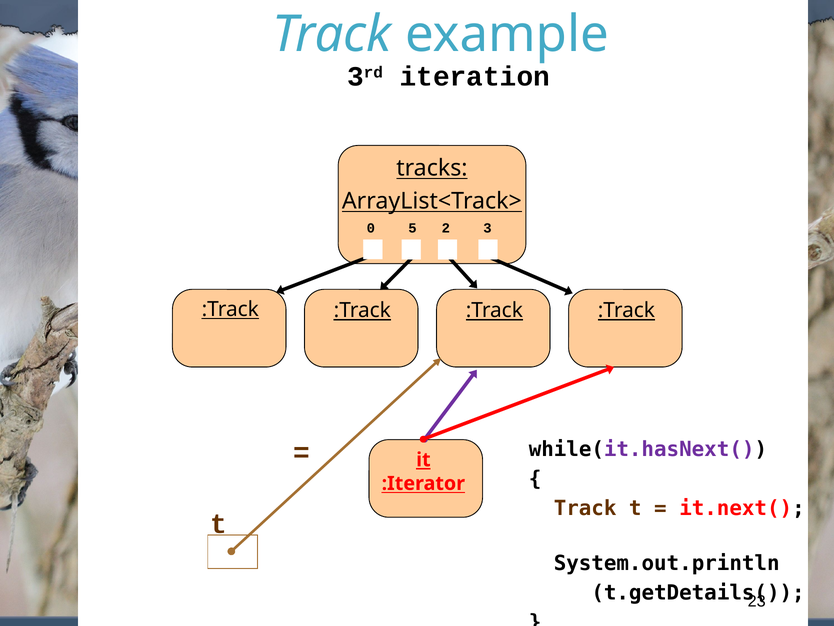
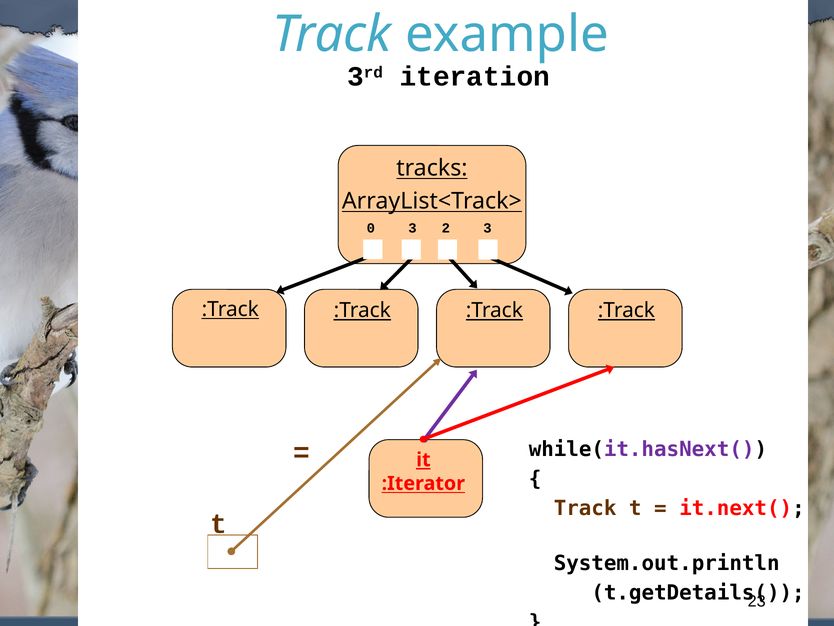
0 5: 5 -> 3
